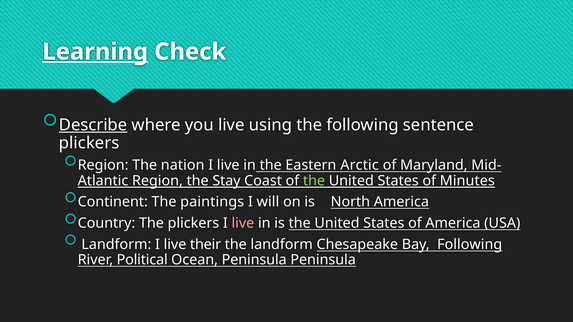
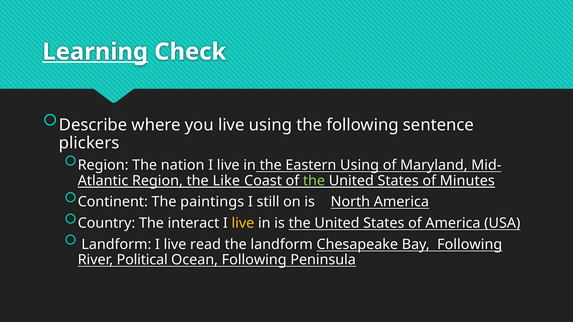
Describe underline: present -> none
Eastern Arctic: Arctic -> Using
Stay: Stay -> Like
will: will -> still
The plickers: plickers -> interact
live at (243, 223) colour: pink -> yellow
their: their -> read
Ocean Peninsula: Peninsula -> Following
